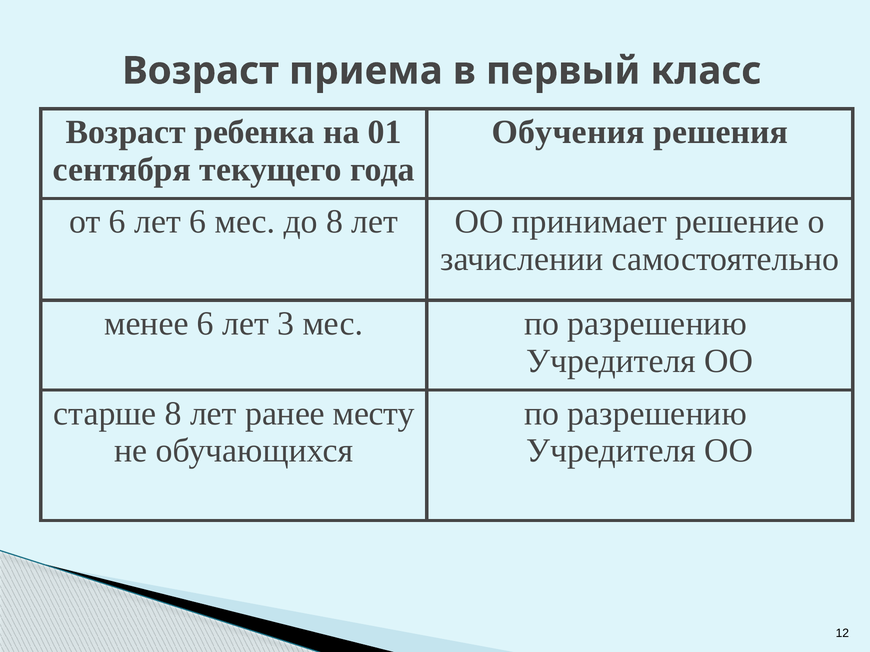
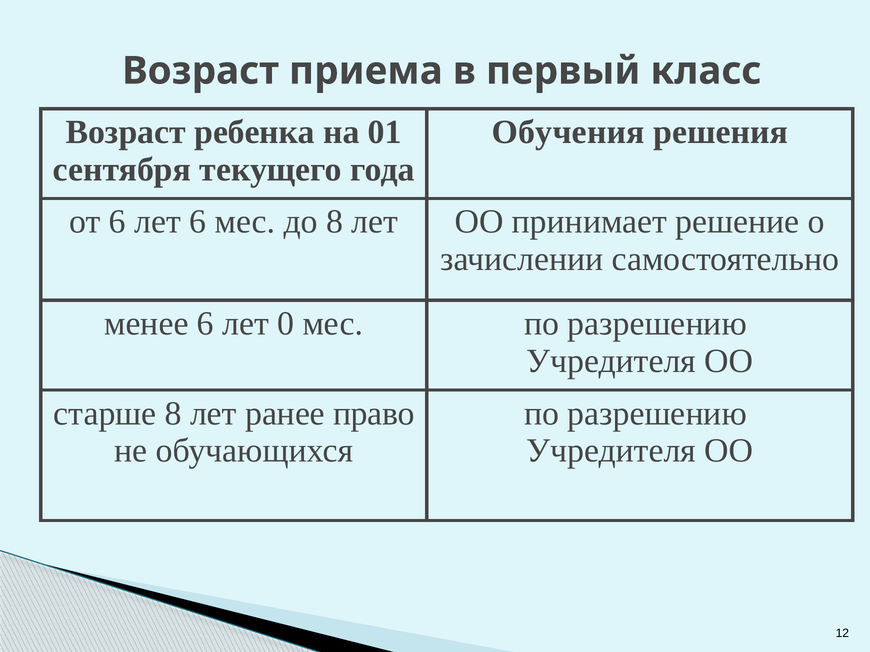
3: 3 -> 0
месту: месту -> право
